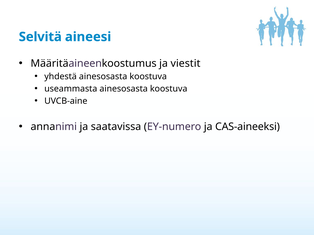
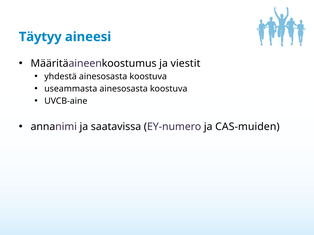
Selvitä: Selvitä -> Täytyy
CAS-aineeksi: CAS-aineeksi -> CAS-muiden
